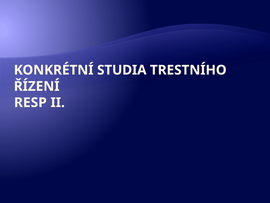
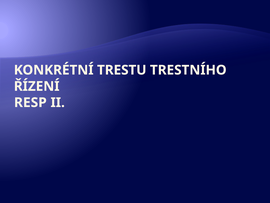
STUDIA: STUDIA -> TRESTU
